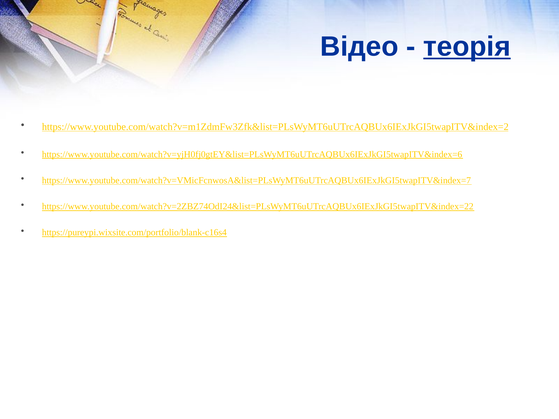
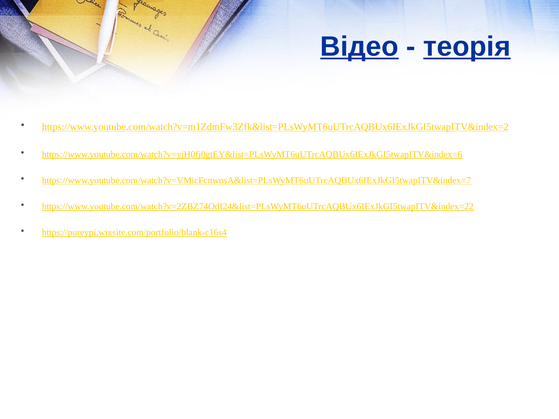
Відео underline: none -> present
